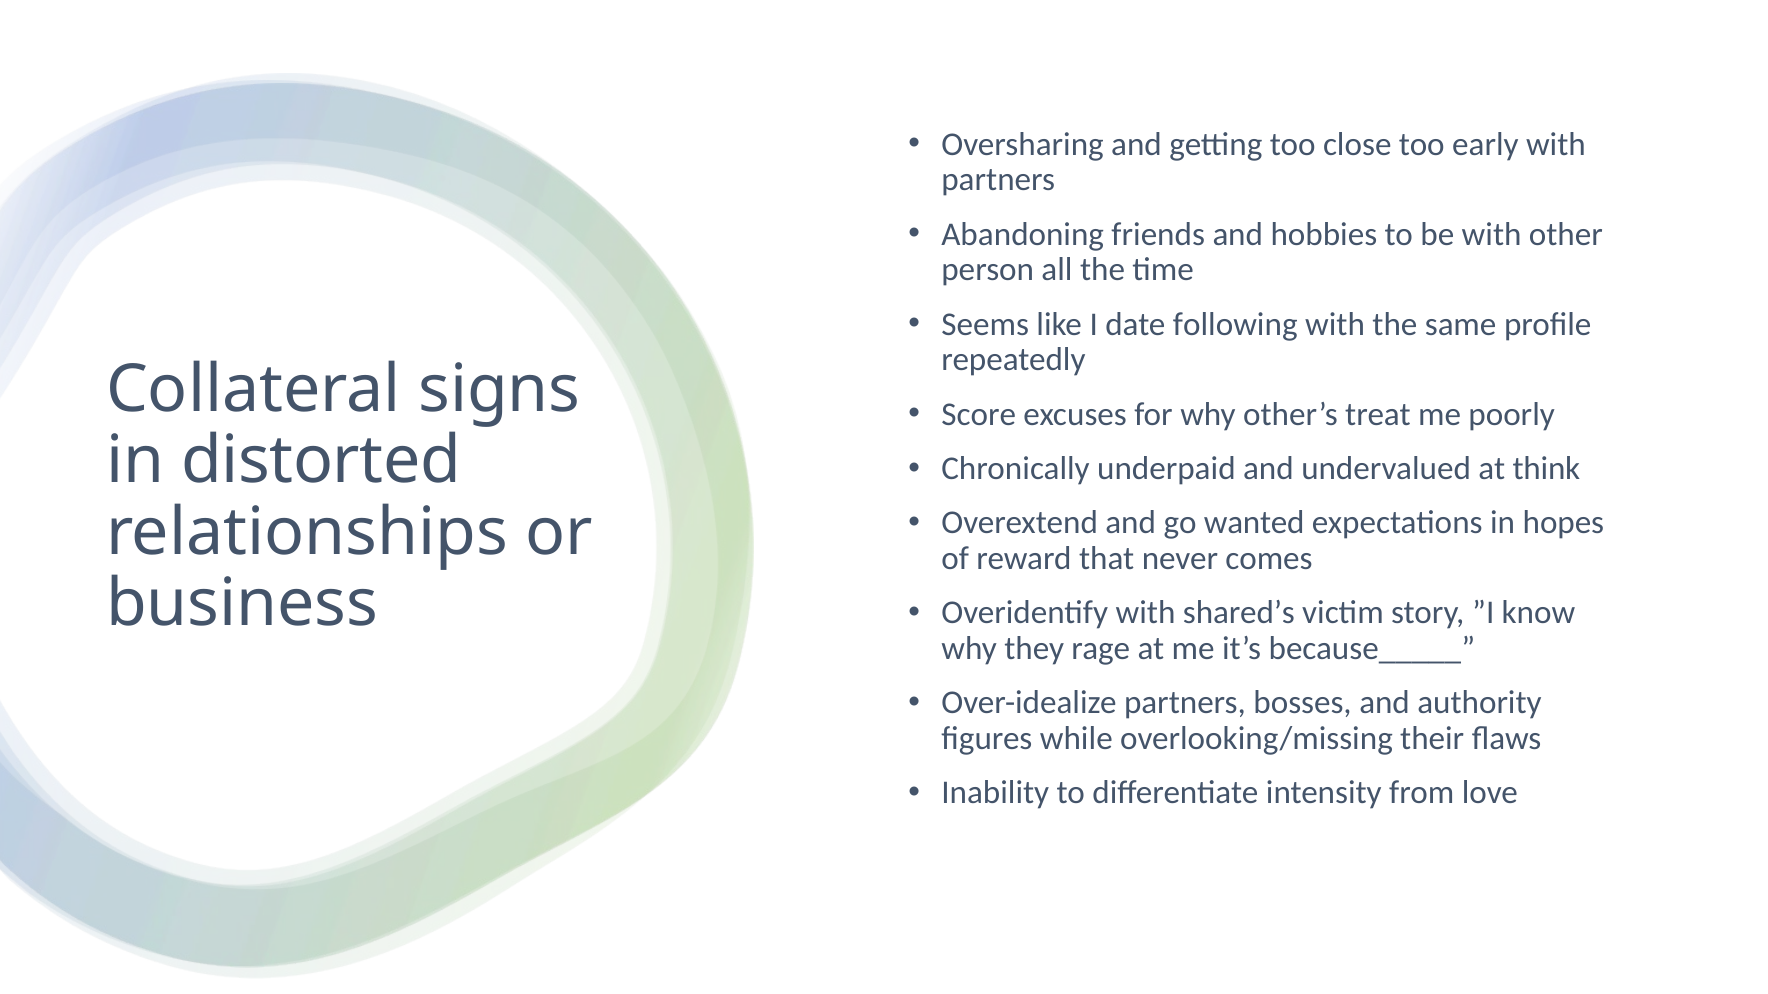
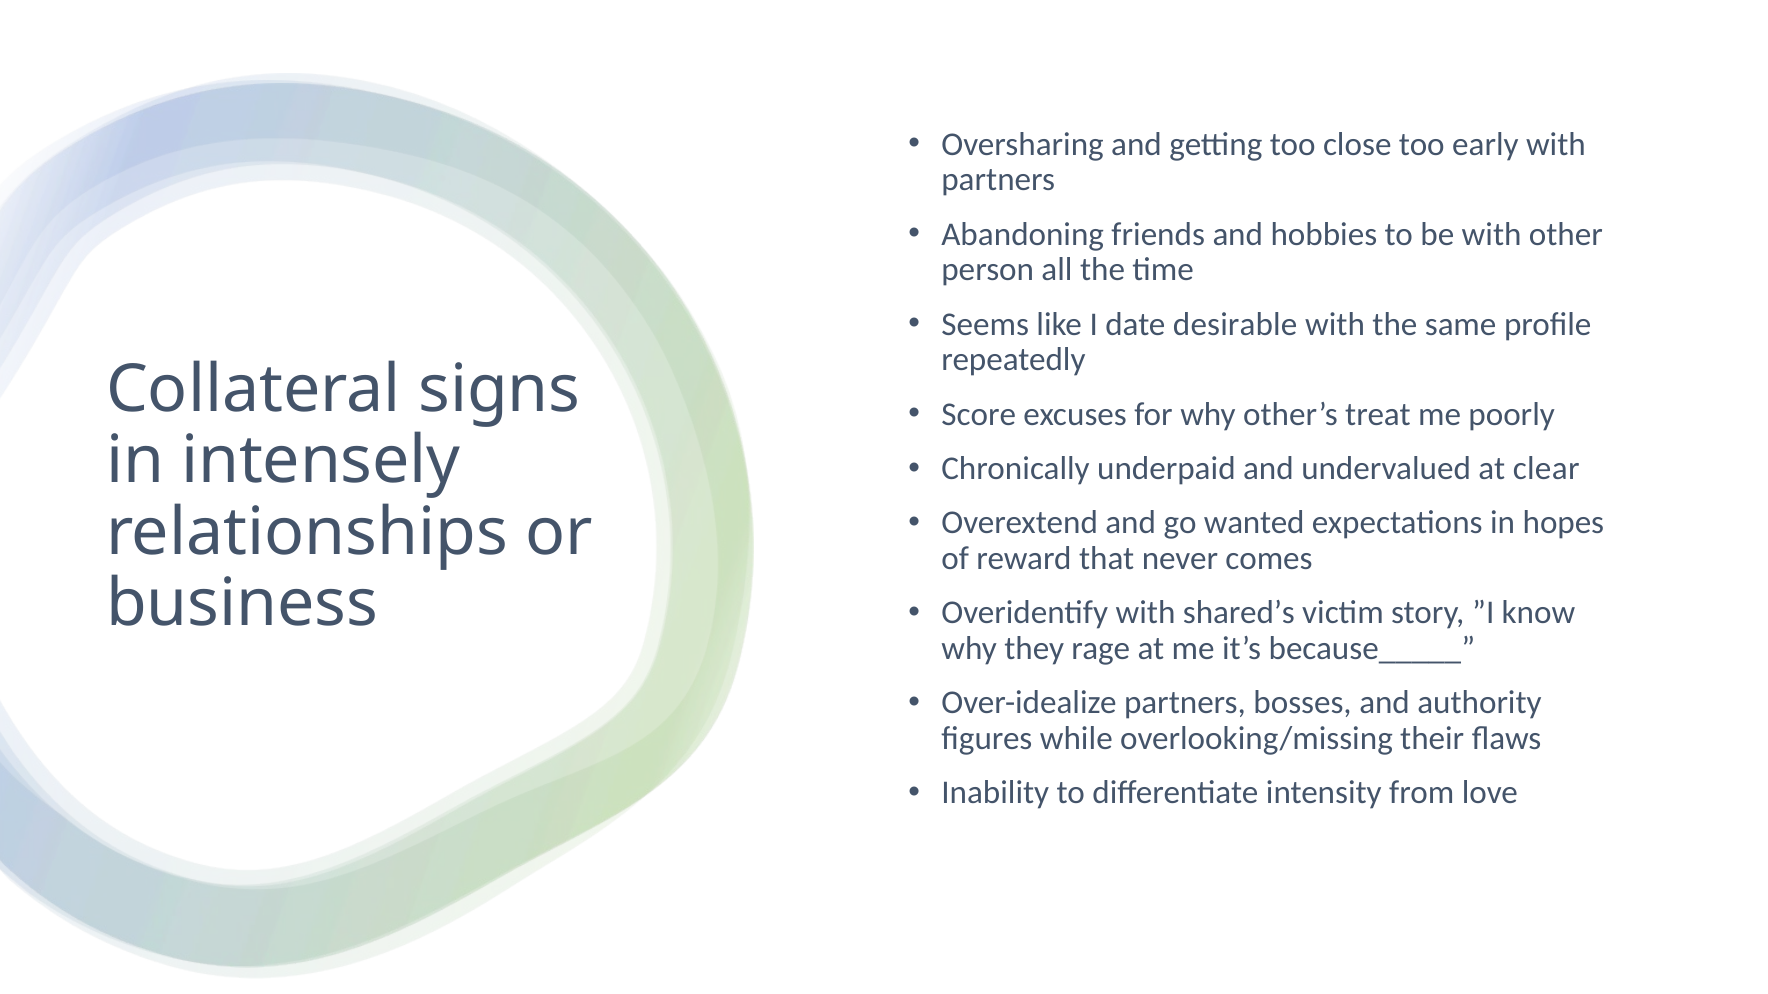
following: following -> desirable
distorted: distorted -> intensely
think: think -> clear
